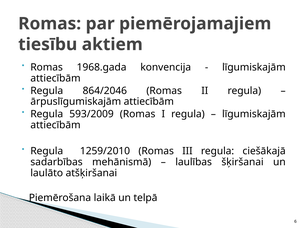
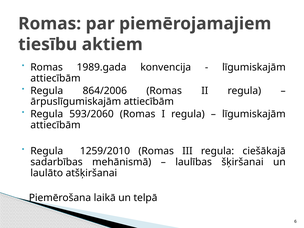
1968.gada: 1968.gada -> 1989.gada
864/2046: 864/2046 -> 864/2006
593/2009: 593/2009 -> 593/2060
